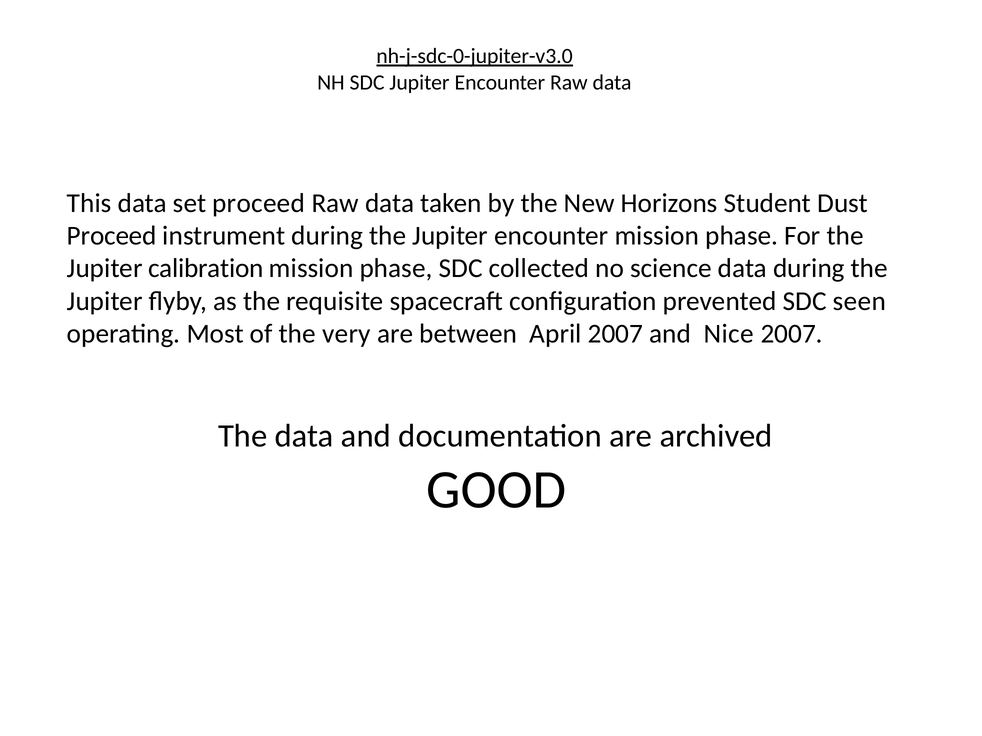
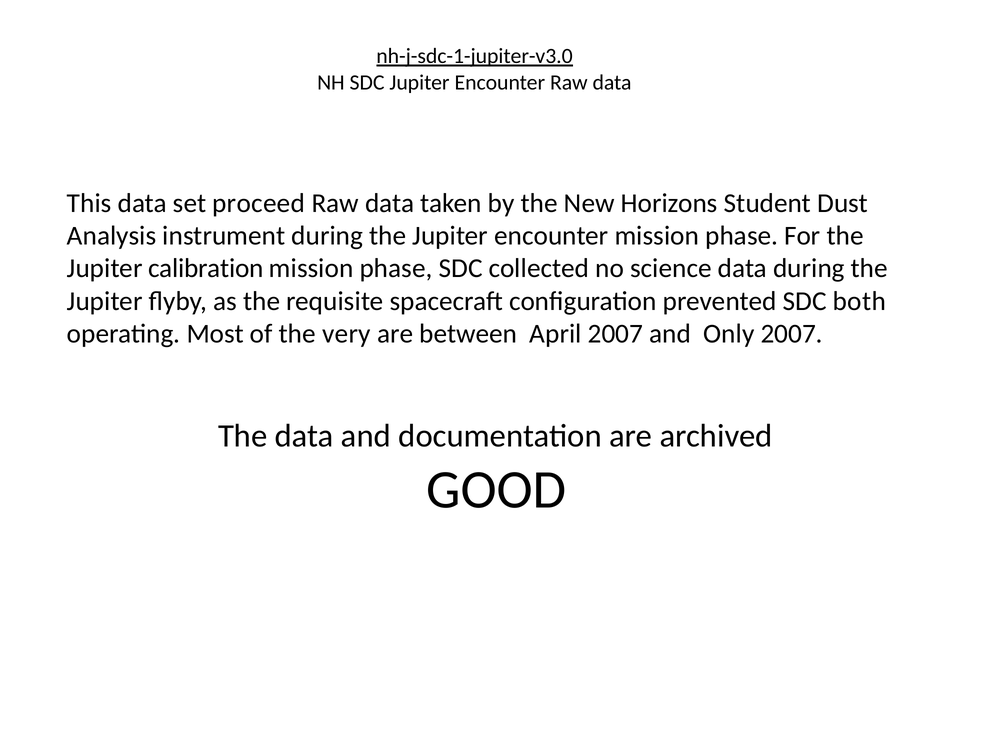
nh-j-sdc-0-jupiter-v3.0: nh-j-sdc-0-jupiter-v3.0 -> nh-j-sdc-1-jupiter-v3.0
Proceed at (112, 236): Proceed -> Analysis
seen: seen -> both
Nice: Nice -> Only
